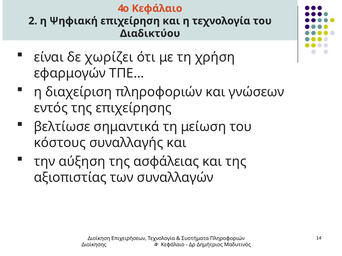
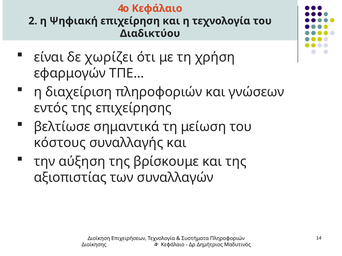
ασφάλειας: ασφάλειας -> βρίσκουμε
